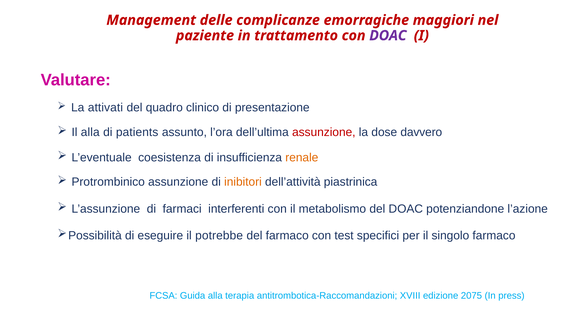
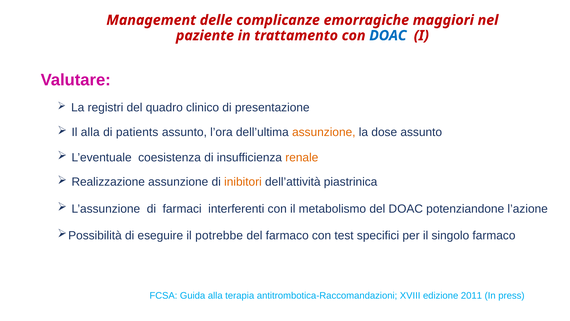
DOAC at (388, 36) colour: purple -> blue
attivati: attivati -> registri
assunzione at (324, 132) colour: red -> orange
dose davvero: davvero -> assunto
Protrombinico: Protrombinico -> Realizzazione
2075: 2075 -> 2011
